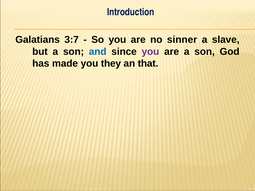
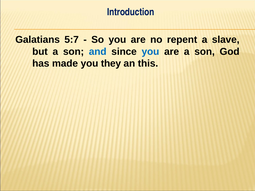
3:7: 3:7 -> 5:7
sinner: sinner -> repent
you at (150, 52) colour: purple -> blue
that: that -> this
